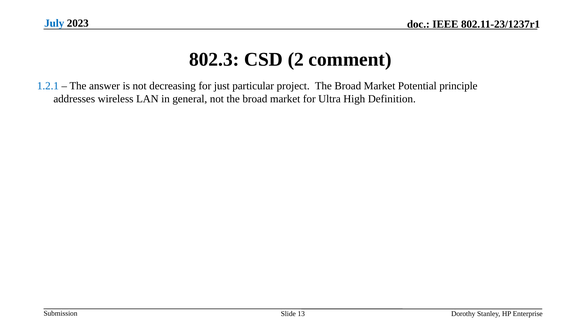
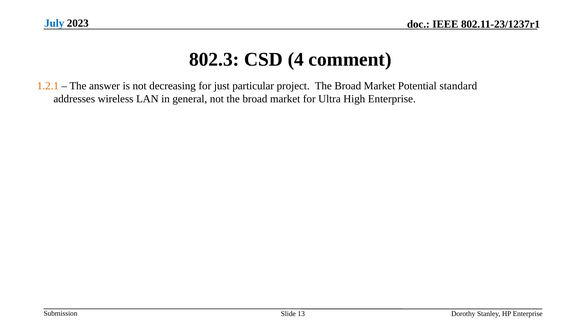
2: 2 -> 4
1.2.1 colour: blue -> orange
principle: principle -> standard
High Definition: Definition -> Enterprise
